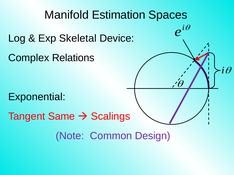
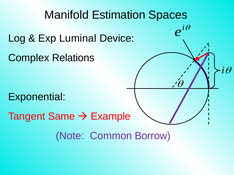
Skeletal: Skeletal -> Luminal
Scalings: Scalings -> Example
Design: Design -> Borrow
